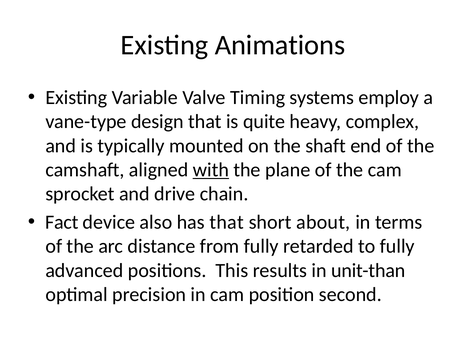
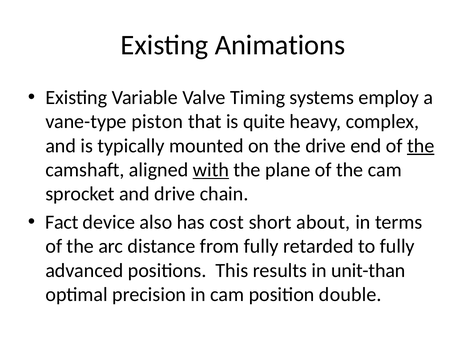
design: design -> piston
the shaft: shaft -> drive
the at (421, 146) underline: none -> present
has that: that -> cost
second: second -> double
